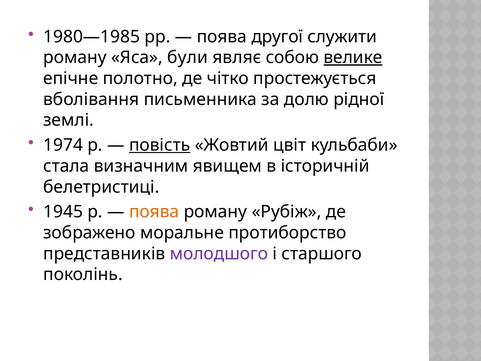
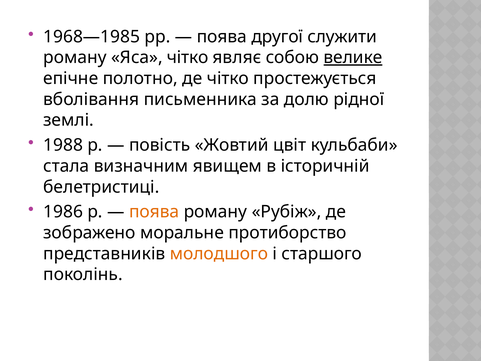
1980—1985: 1980—1985 -> 1968—1985
Яса були: були -> чітко
1974: 1974 -> 1988
повість underline: present -> none
1945: 1945 -> 1986
молодшого colour: purple -> orange
